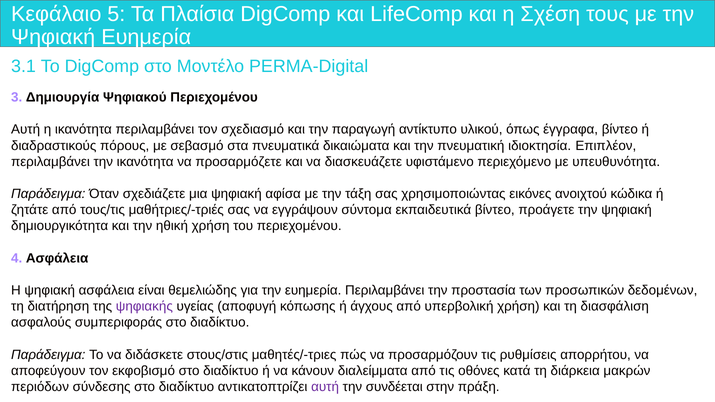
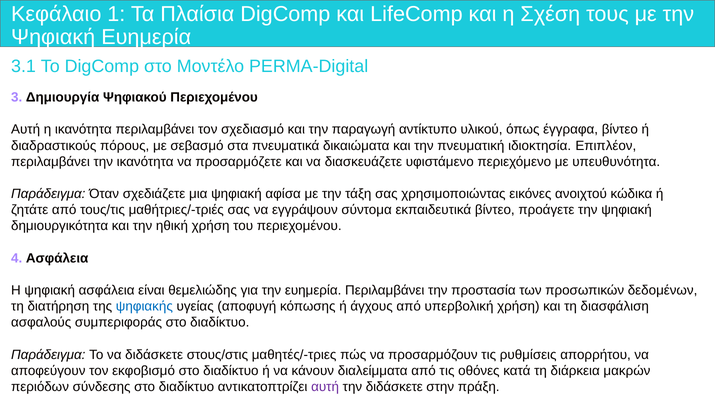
5: 5 -> 1
ψηφιακής colour: purple -> blue
την συνδέεται: συνδέεται -> διδάσκετε
